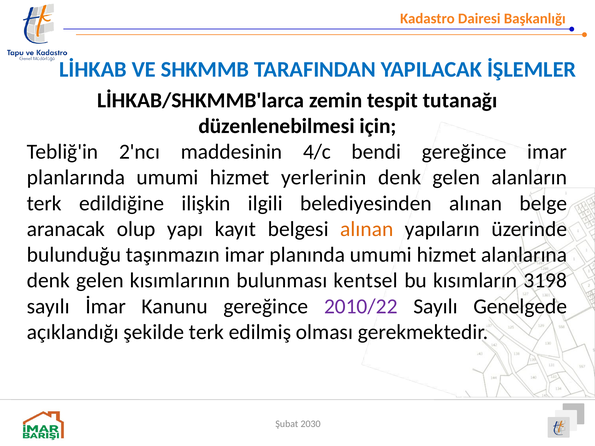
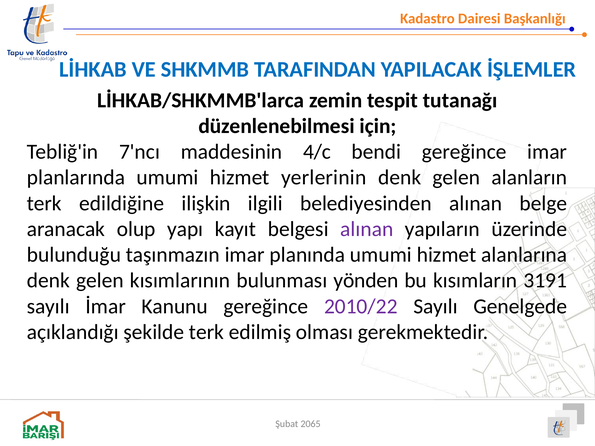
2'ncı: 2'ncı -> 7'ncı
alınan at (367, 229) colour: orange -> purple
kentsel: kentsel -> yönden
3198: 3198 -> 3191
2030: 2030 -> 2065
